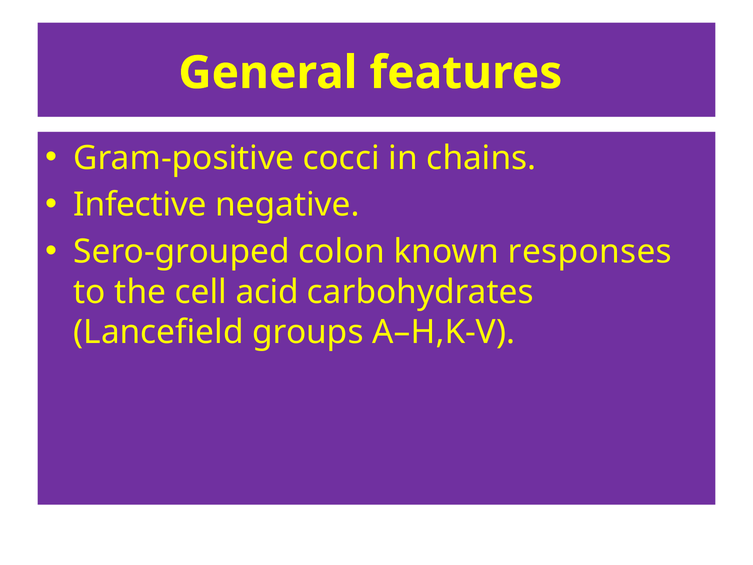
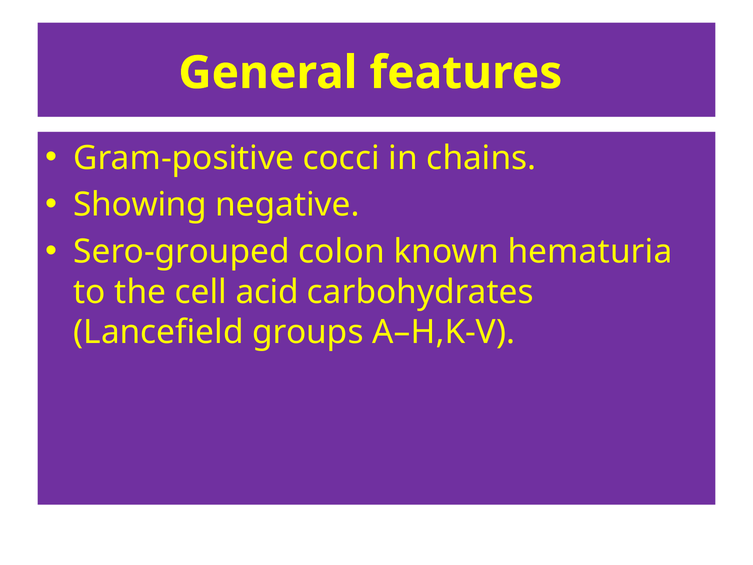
Infective: Infective -> Showing
responses: responses -> hematuria
